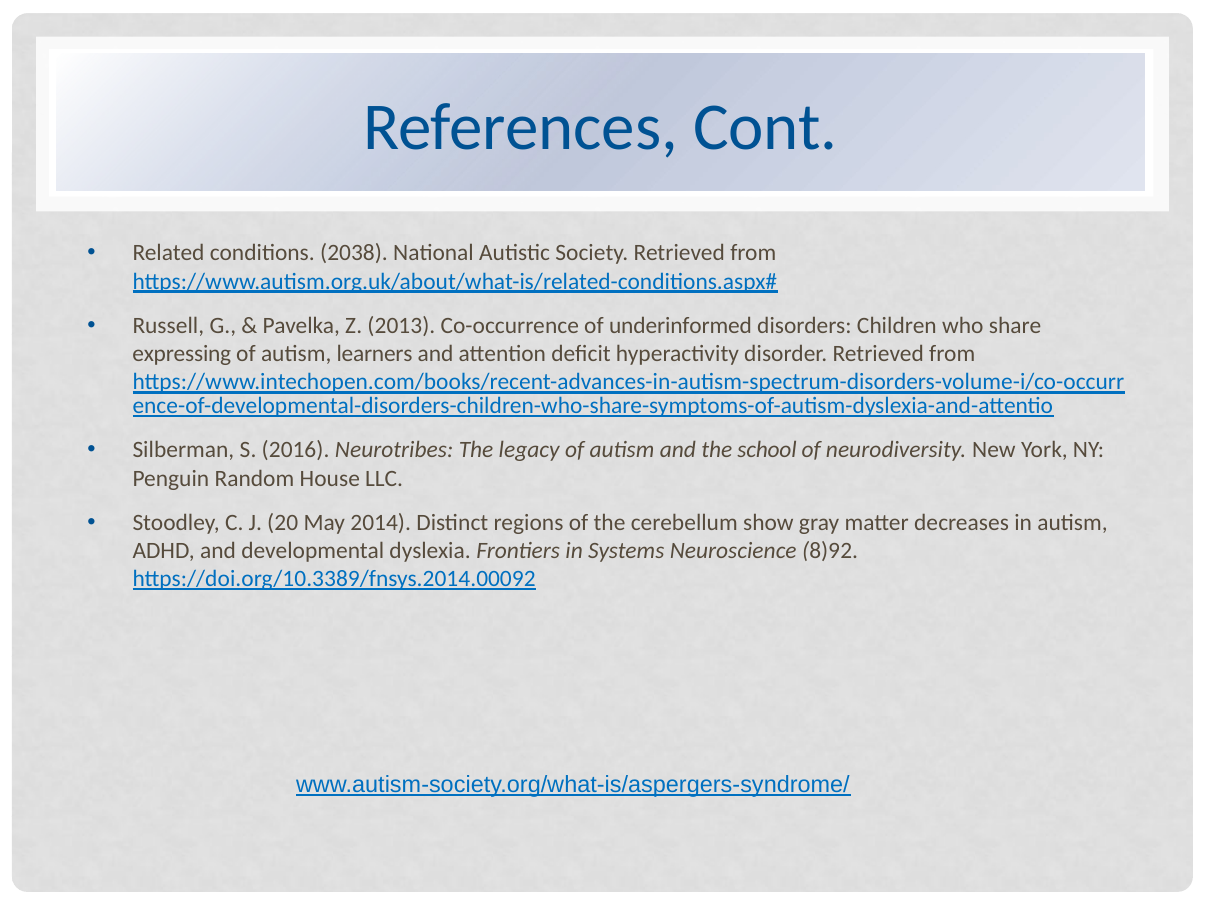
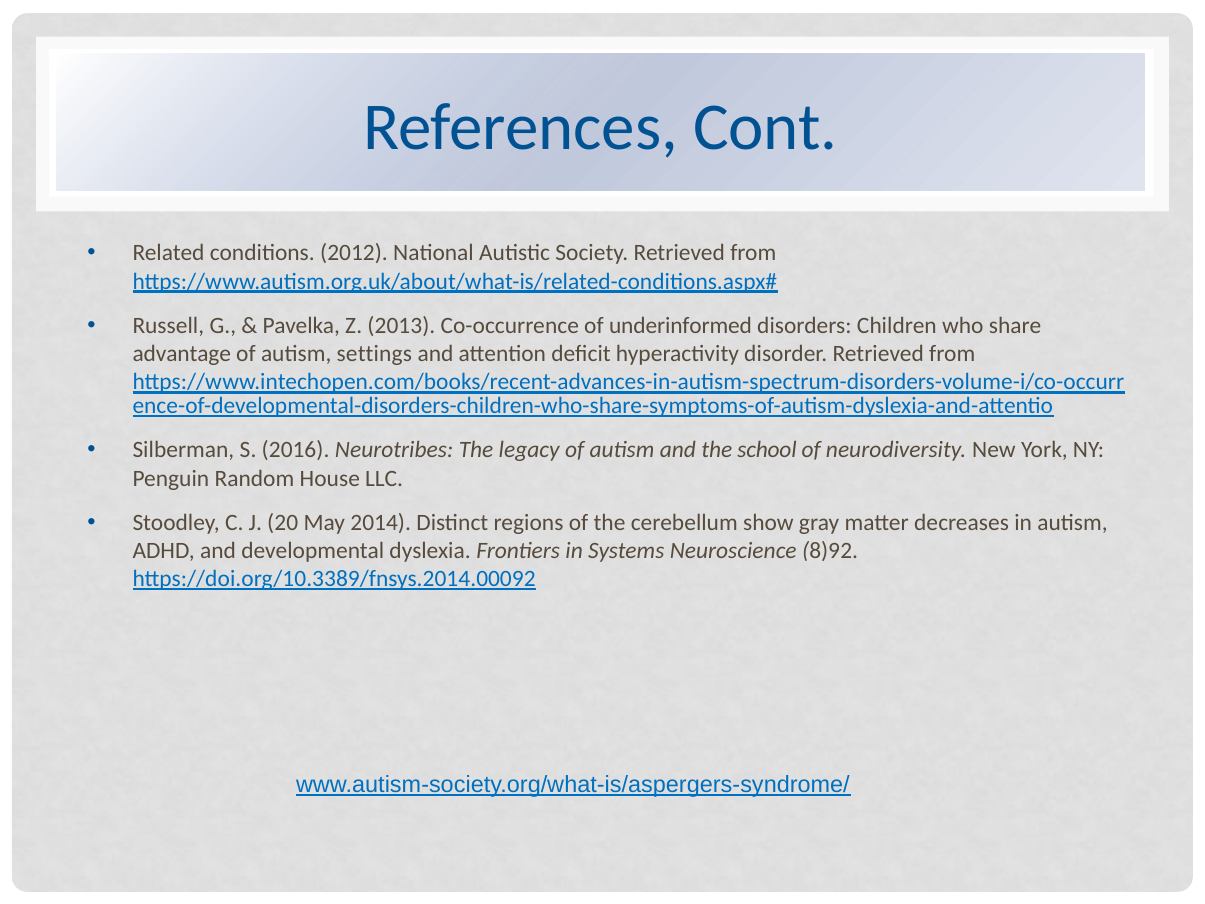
2038: 2038 -> 2012
expressing: expressing -> advantage
learners: learners -> settings
